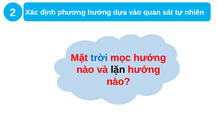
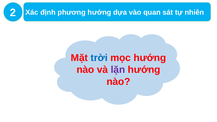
lặn colour: black -> purple
